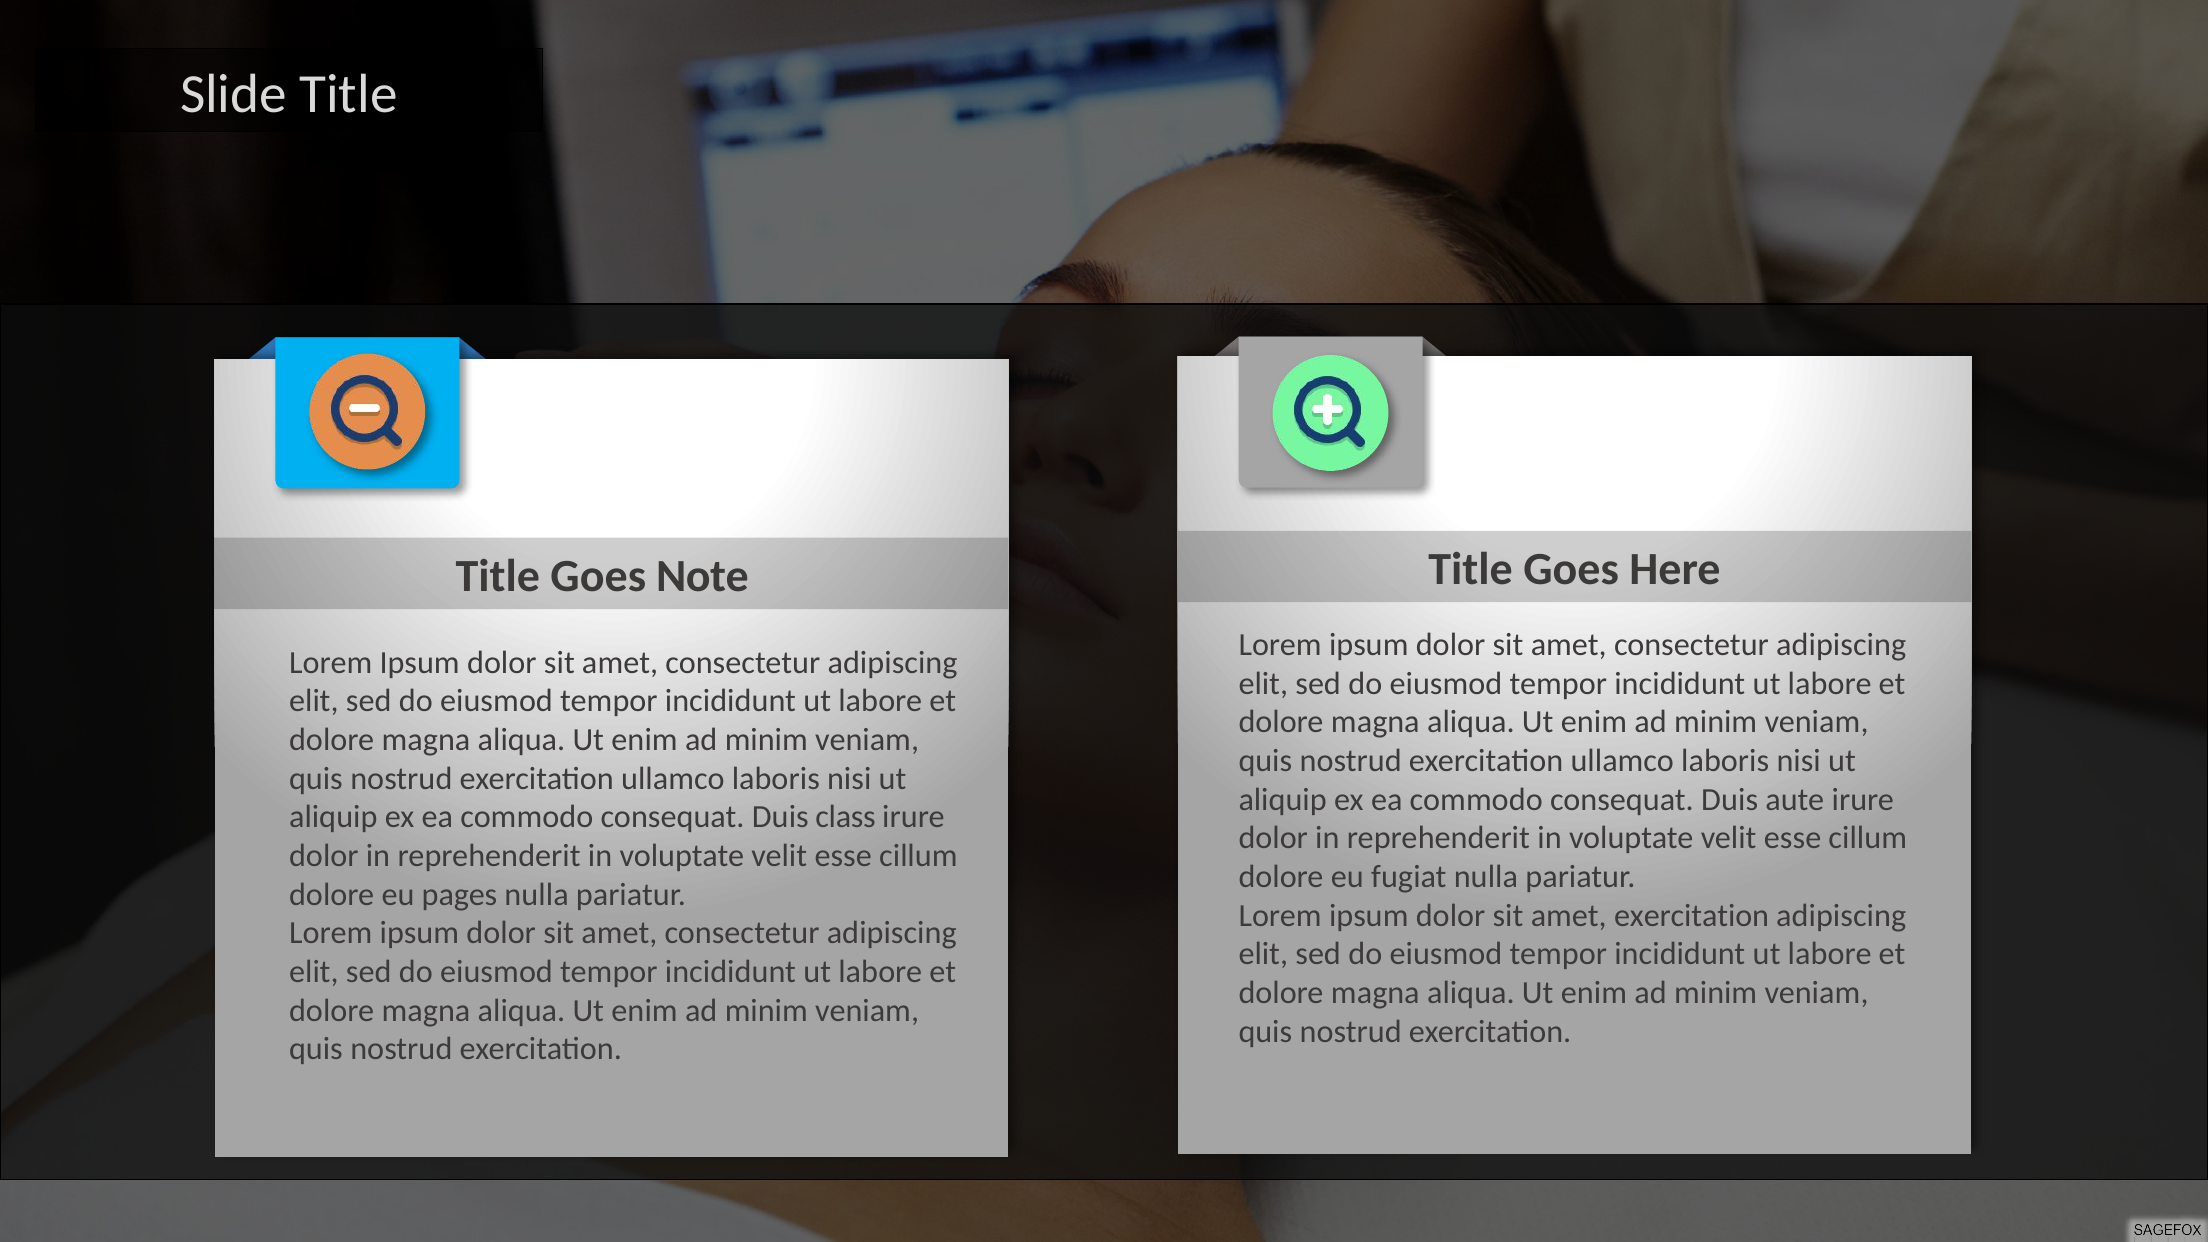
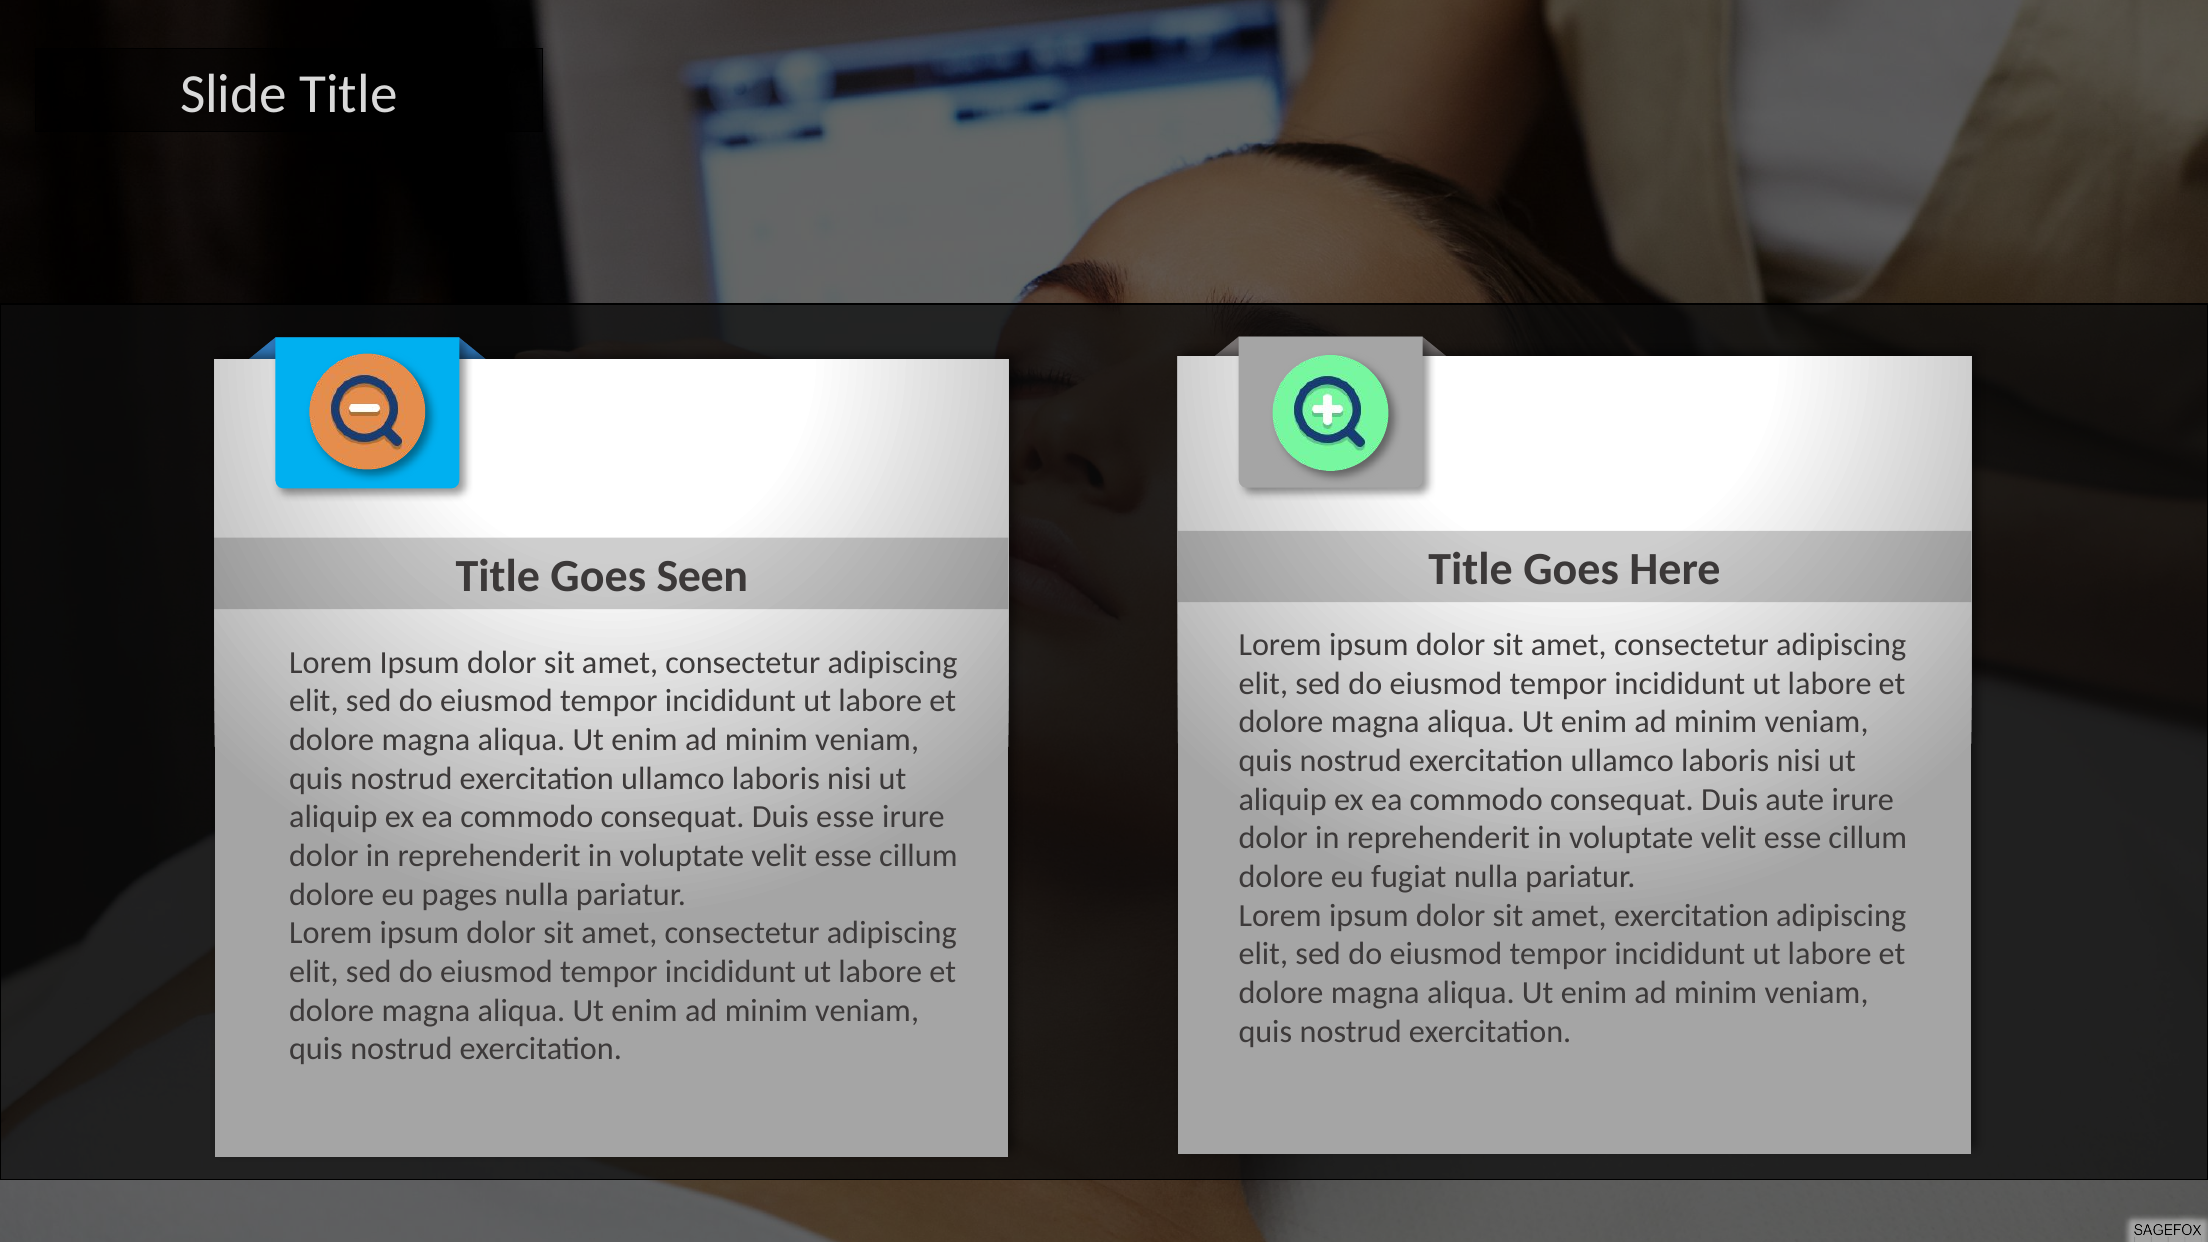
Note: Note -> Seen
Duis class: class -> esse
